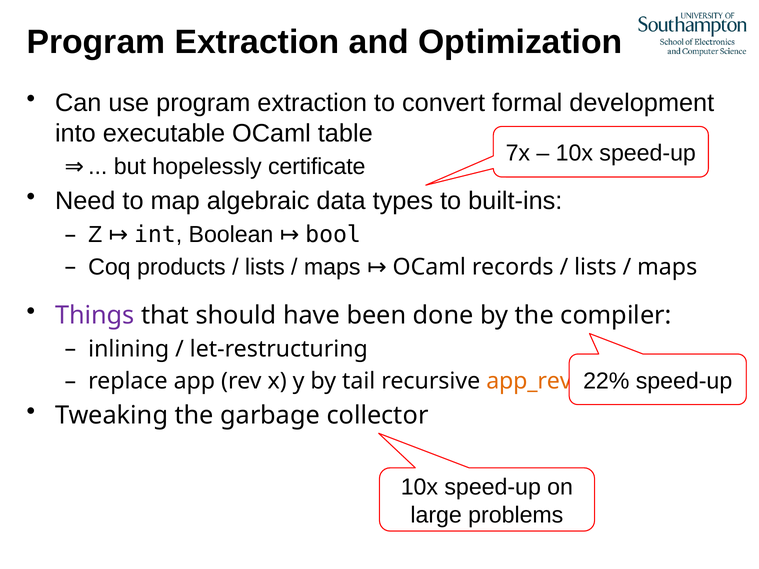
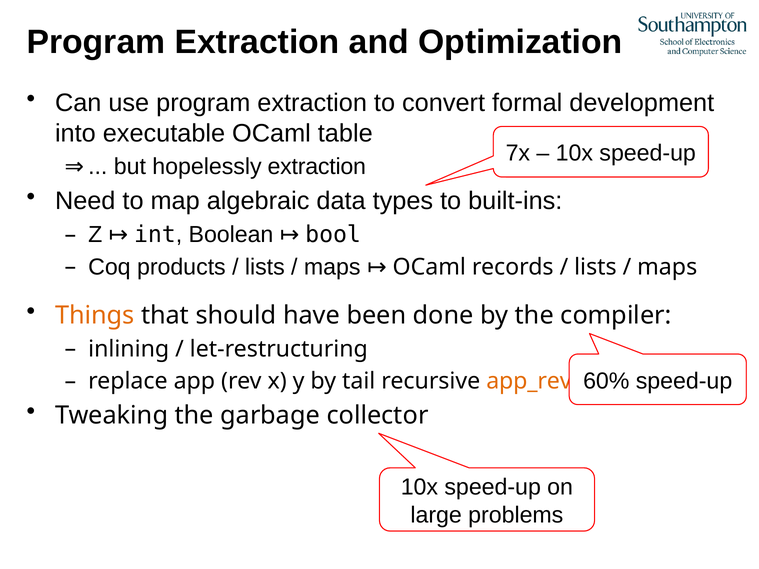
hopelessly certificate: certificate -> extraction
Things colour: purple -> orange
22%: 22% -> 60%
